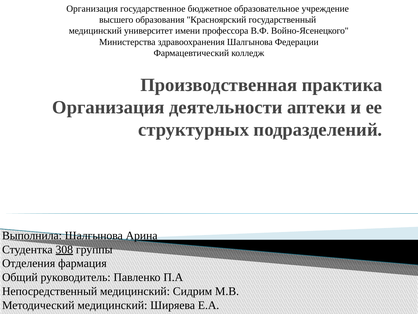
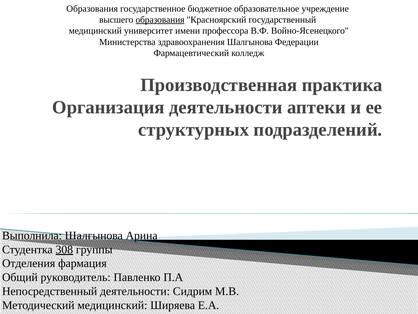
Организация at (92, 9): Организация -> Образования
образования at (160, 20) underline: none -> present
Непосредственный медицинский: медицинский -> деятельности
